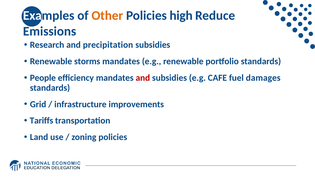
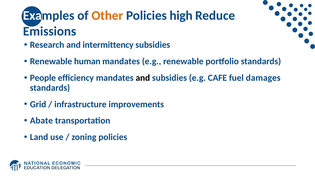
precipitation: precipitation -> intermittency
storms: storms -> human
and at (143, 78) colour: red -> black
Tariffs: Tariffs -> Abate
